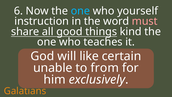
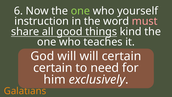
one at (80, 11) colour: light blue -> light green
will like: like -> will
unable at (53, 68): unable -> certain
from: from -> need
